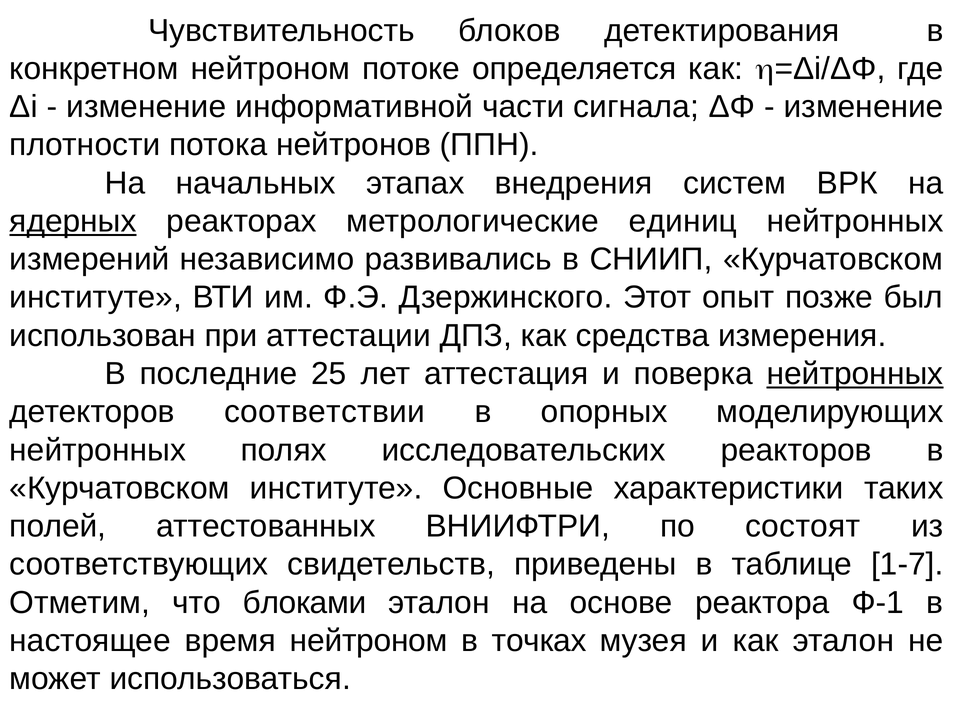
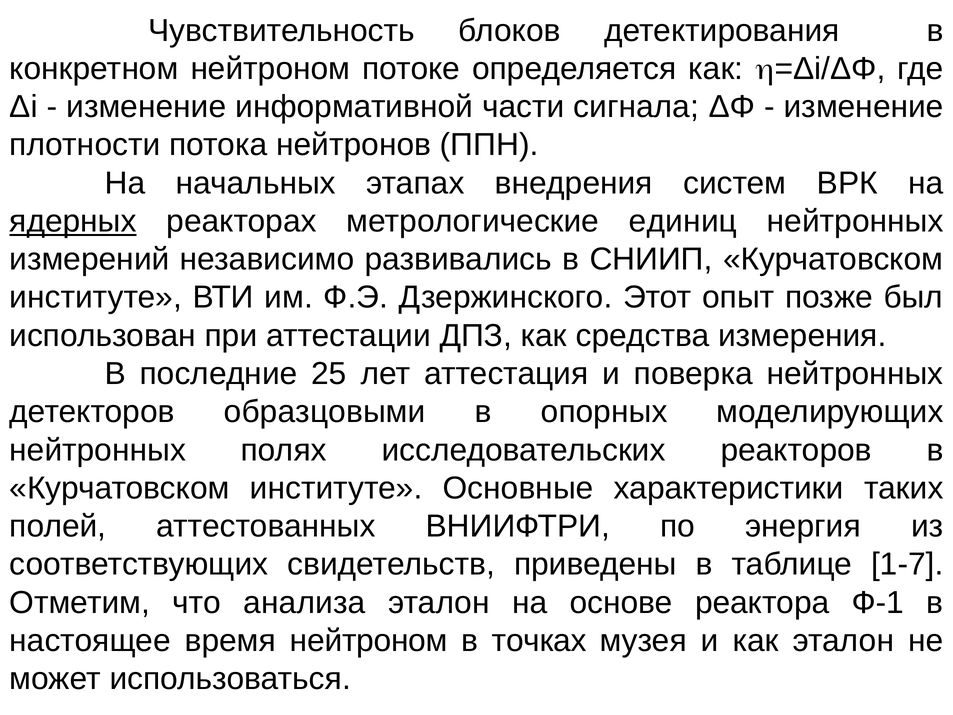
нейтронных at (855, 374) underline: present -> none
соответствии: соответствии -> образцовыми
состоят: состоят -> энергия
блоками: блоками -> анализа
